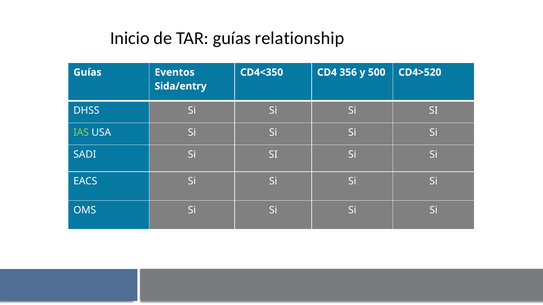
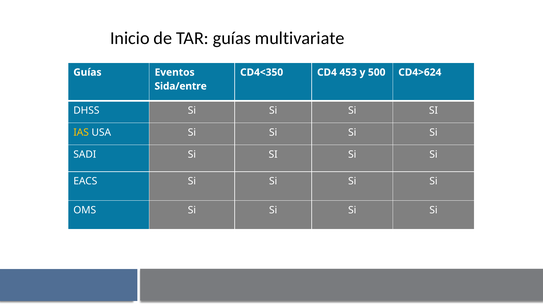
relationship: relationship -> multivariate
356: 356 -> 453
CD4>520: CD4>520 -> CD4>624
Sida/entry: Sida/entry -> Sida/entre
IAS colour: light green -> yellow
